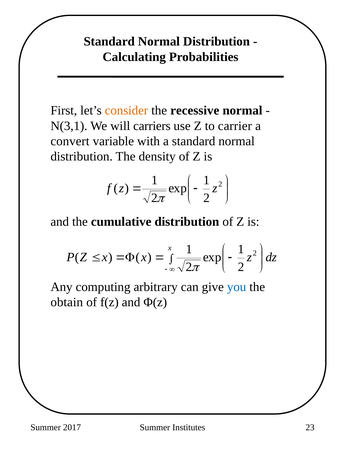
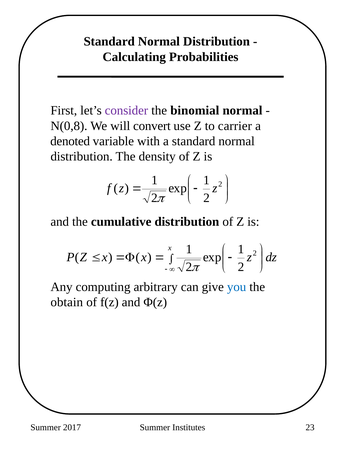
consider colour: orange -> purple
recessive: recessive -> binomial
N(3,1: N(3,1 -> N(0,8
carriers: carriers -> convert
convert: convert -> denoted
